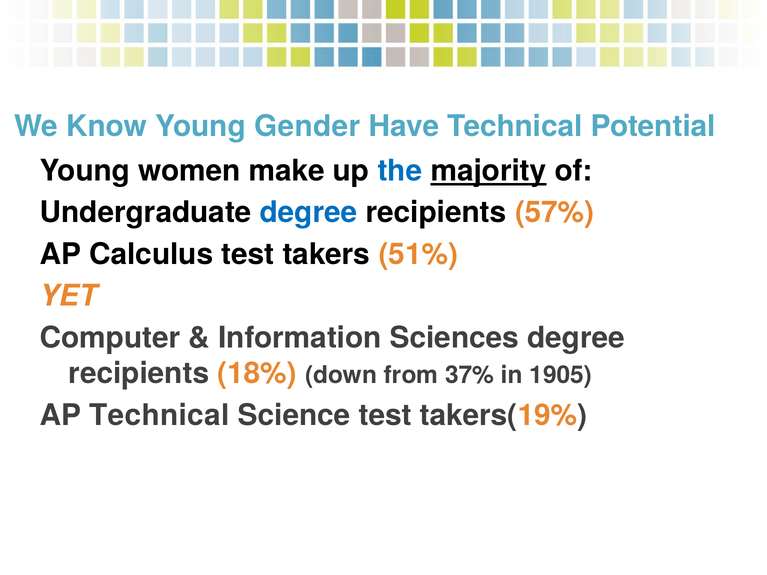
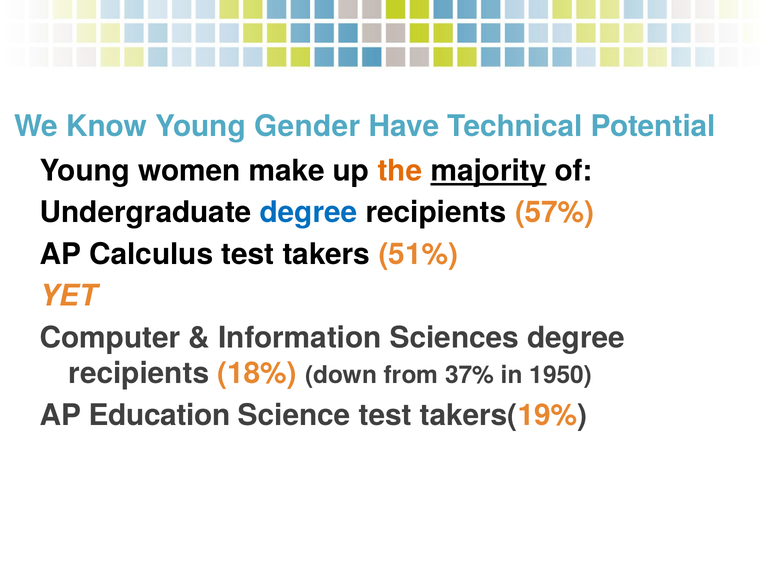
the colour: blue -> orange
1905: 1905 -> 1950
AP Technical: Technical -> Education
